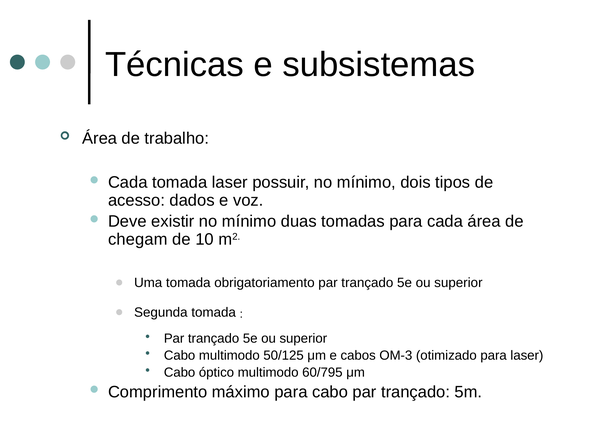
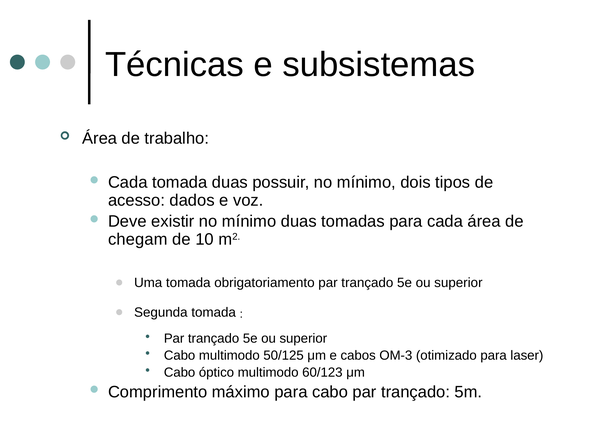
tomada laser: laser -> duas
60/795: 60/795 -> 60/123
